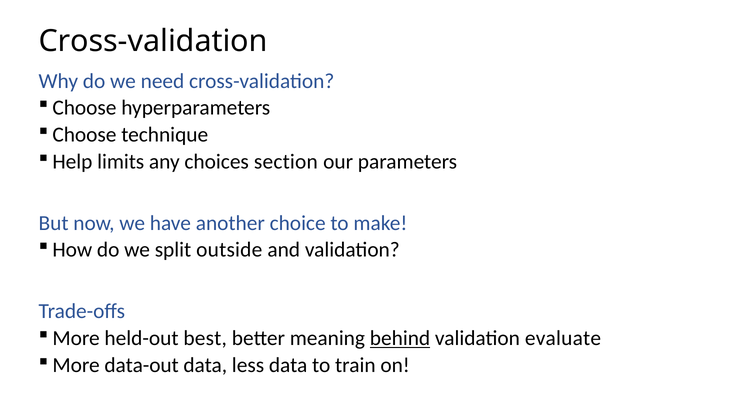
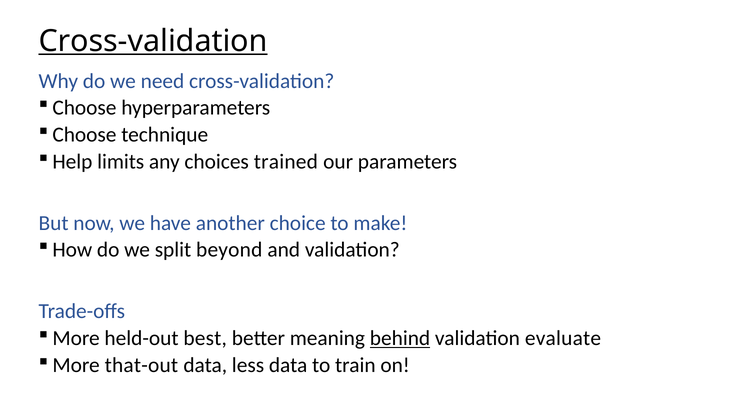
Cross-validation at (153, 41) underline: none -> present
section: section -> trained
outside: outside -> beyond
data-out: data-out -> that-out
